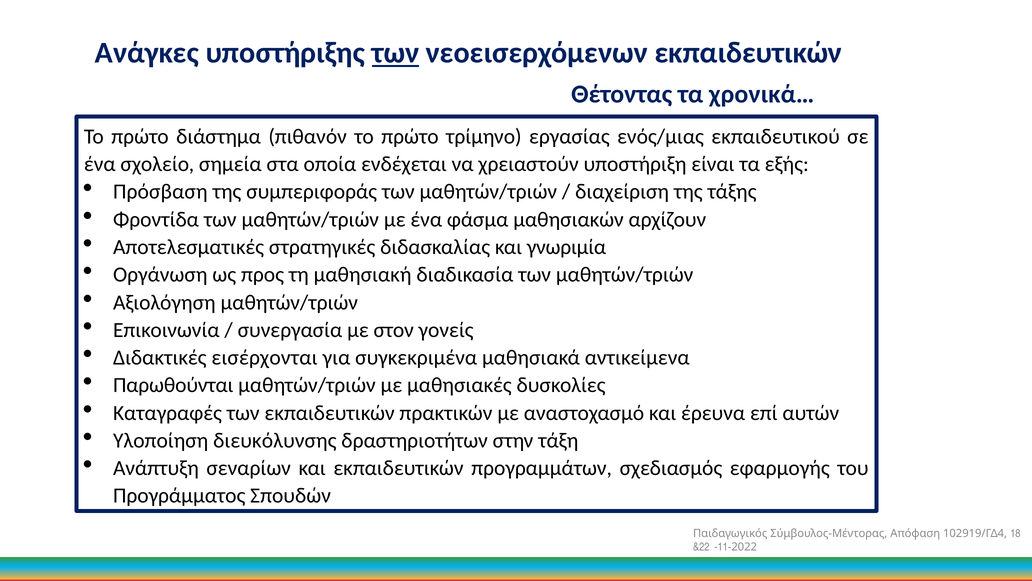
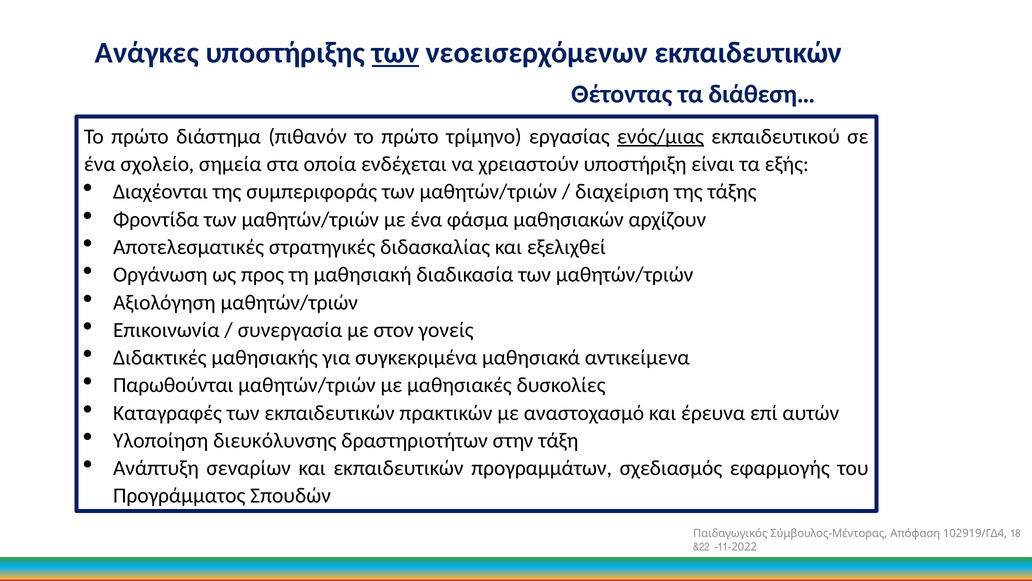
χρονικά…: χρονικά… -> διάθεση…
ενός/μιας underline: none -> present
Πρόσβαση: Πρόσβαση -> Διαχέονται
γνωριμία: γνωριμία -> εξελιχθεί
εισέρχονται: εισέρχονται -> μαθησιακής
